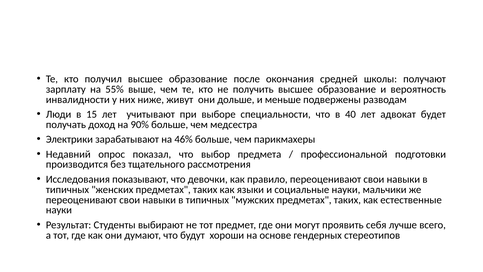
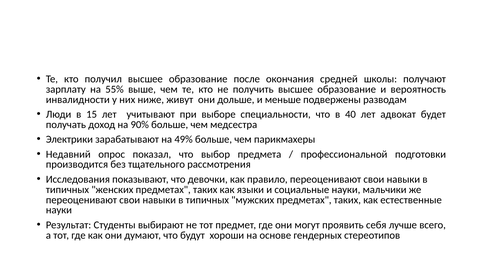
46%: 46% -> 49%
